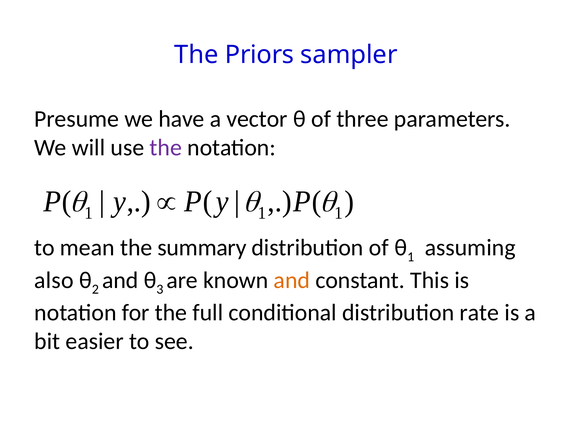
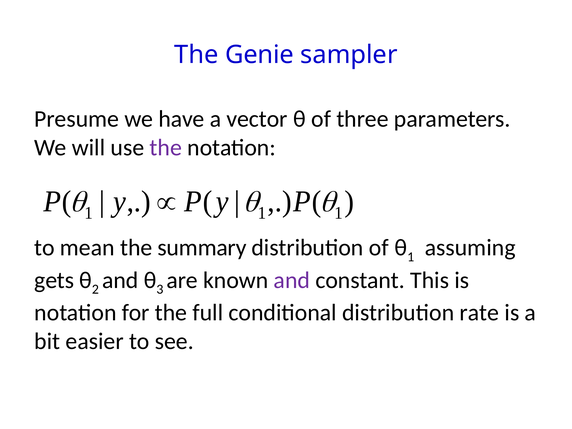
Priors: Priors -> Genie
also: also -> gets
and at (292, 280) colour: orange -> purple
